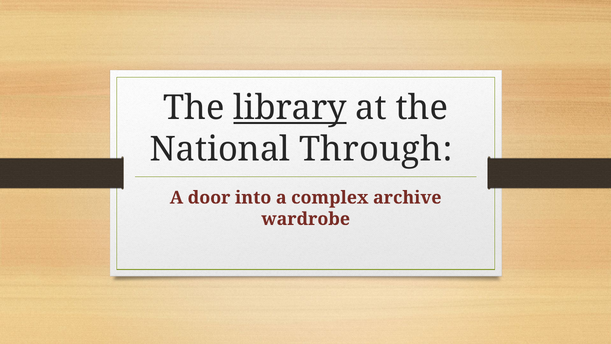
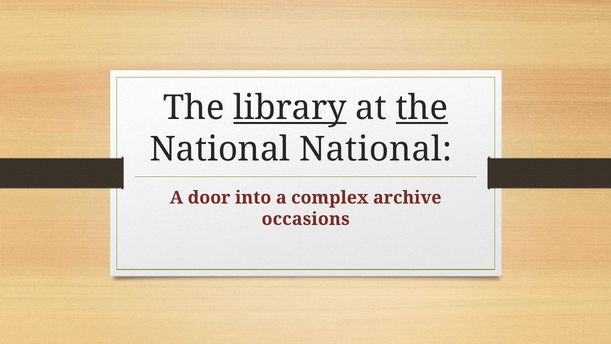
the at (422, 108) underline: none -> present
National Through: Through -> National
wardrobe: wardrobe -> occasions
